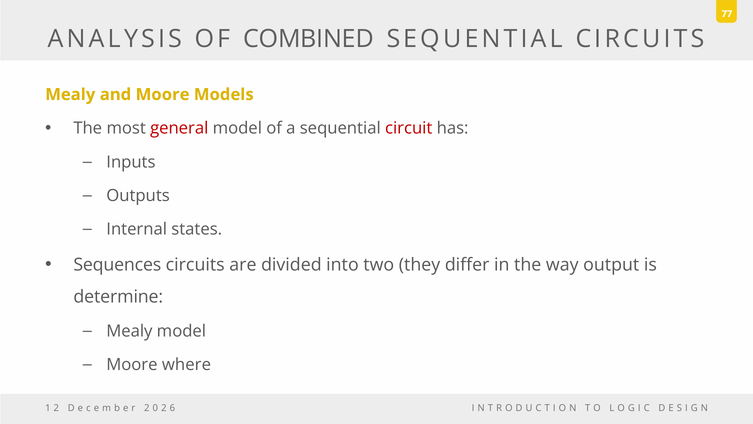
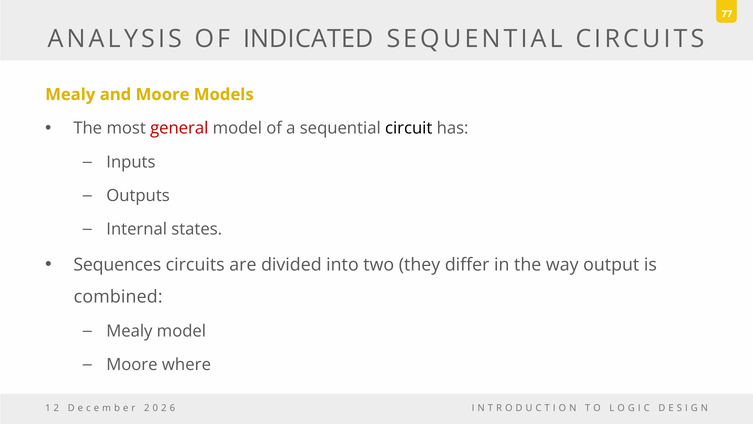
COMBINED: COMBINED -> INDICATED
circuit colour: red -> black
determine: determine -> combined
